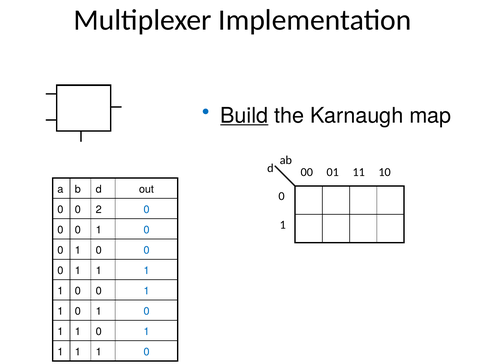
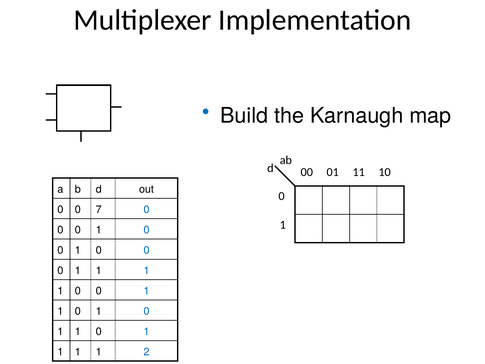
Build underline: present -> none
2: 2 -> 7
0 at (147, 352): 0 -> 2
